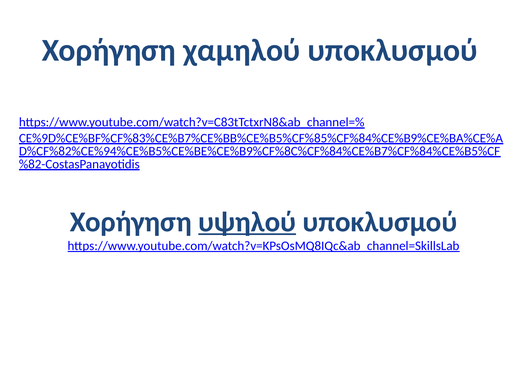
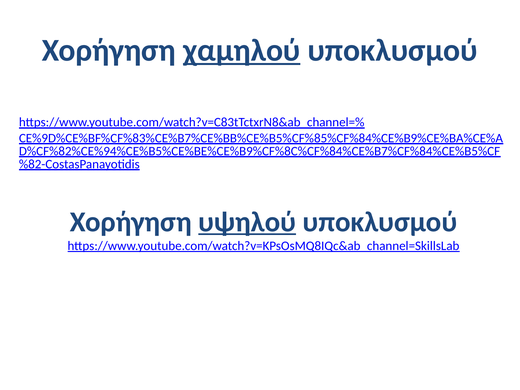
χαμηλού underline: none -> present
